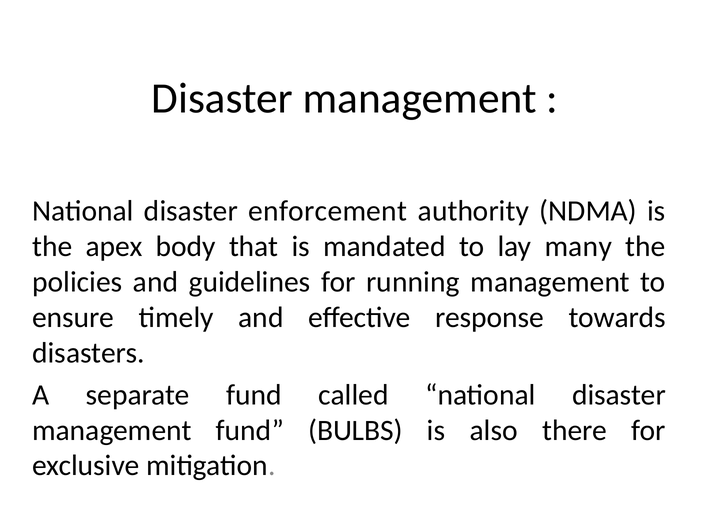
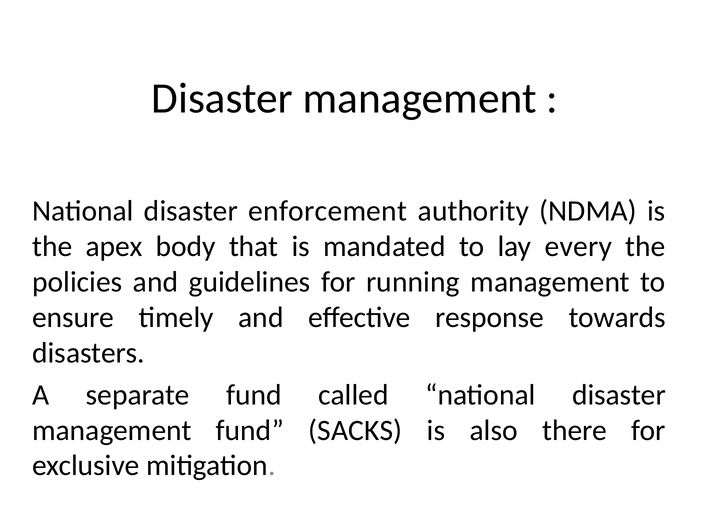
many: many -> every
BULBS: BULBS -> SACKS
